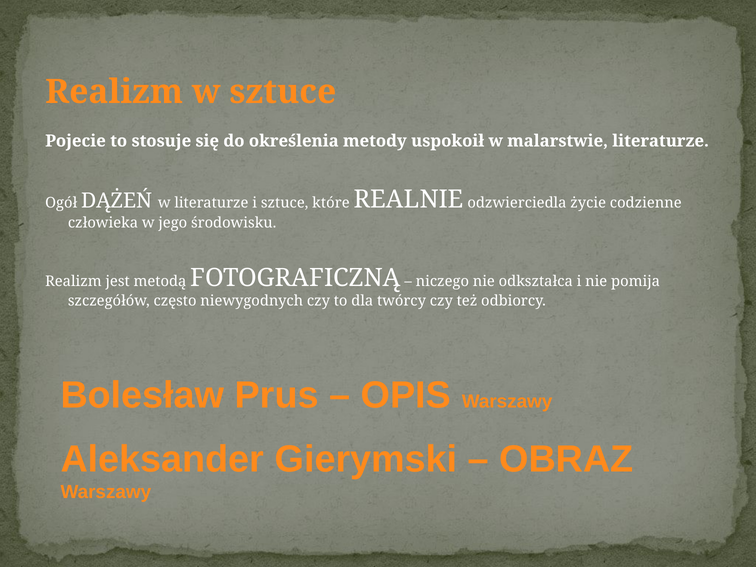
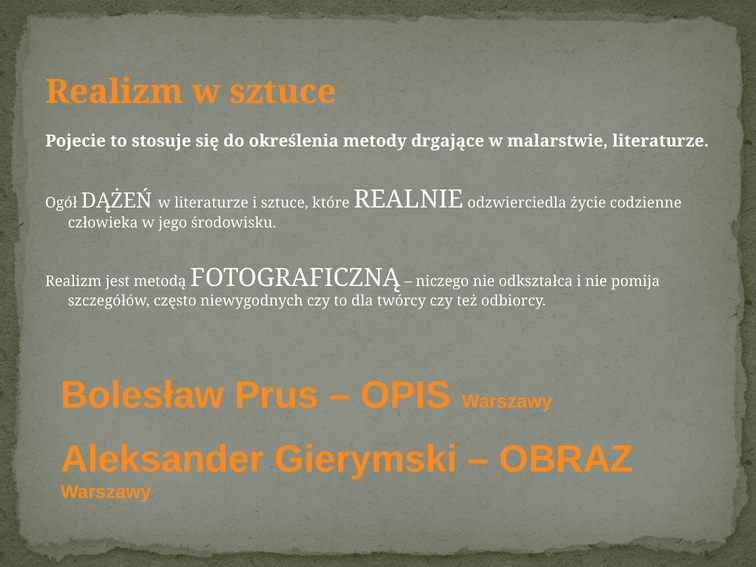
uspokoił: uspokoił -> drgające
